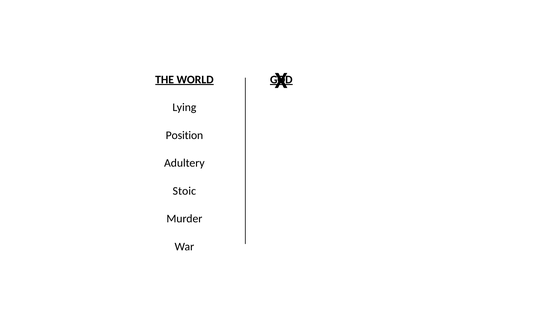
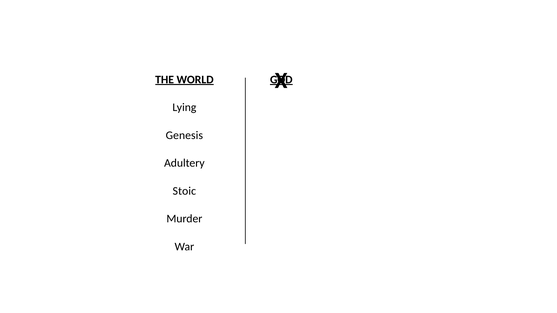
Position: Position -> Genesis
